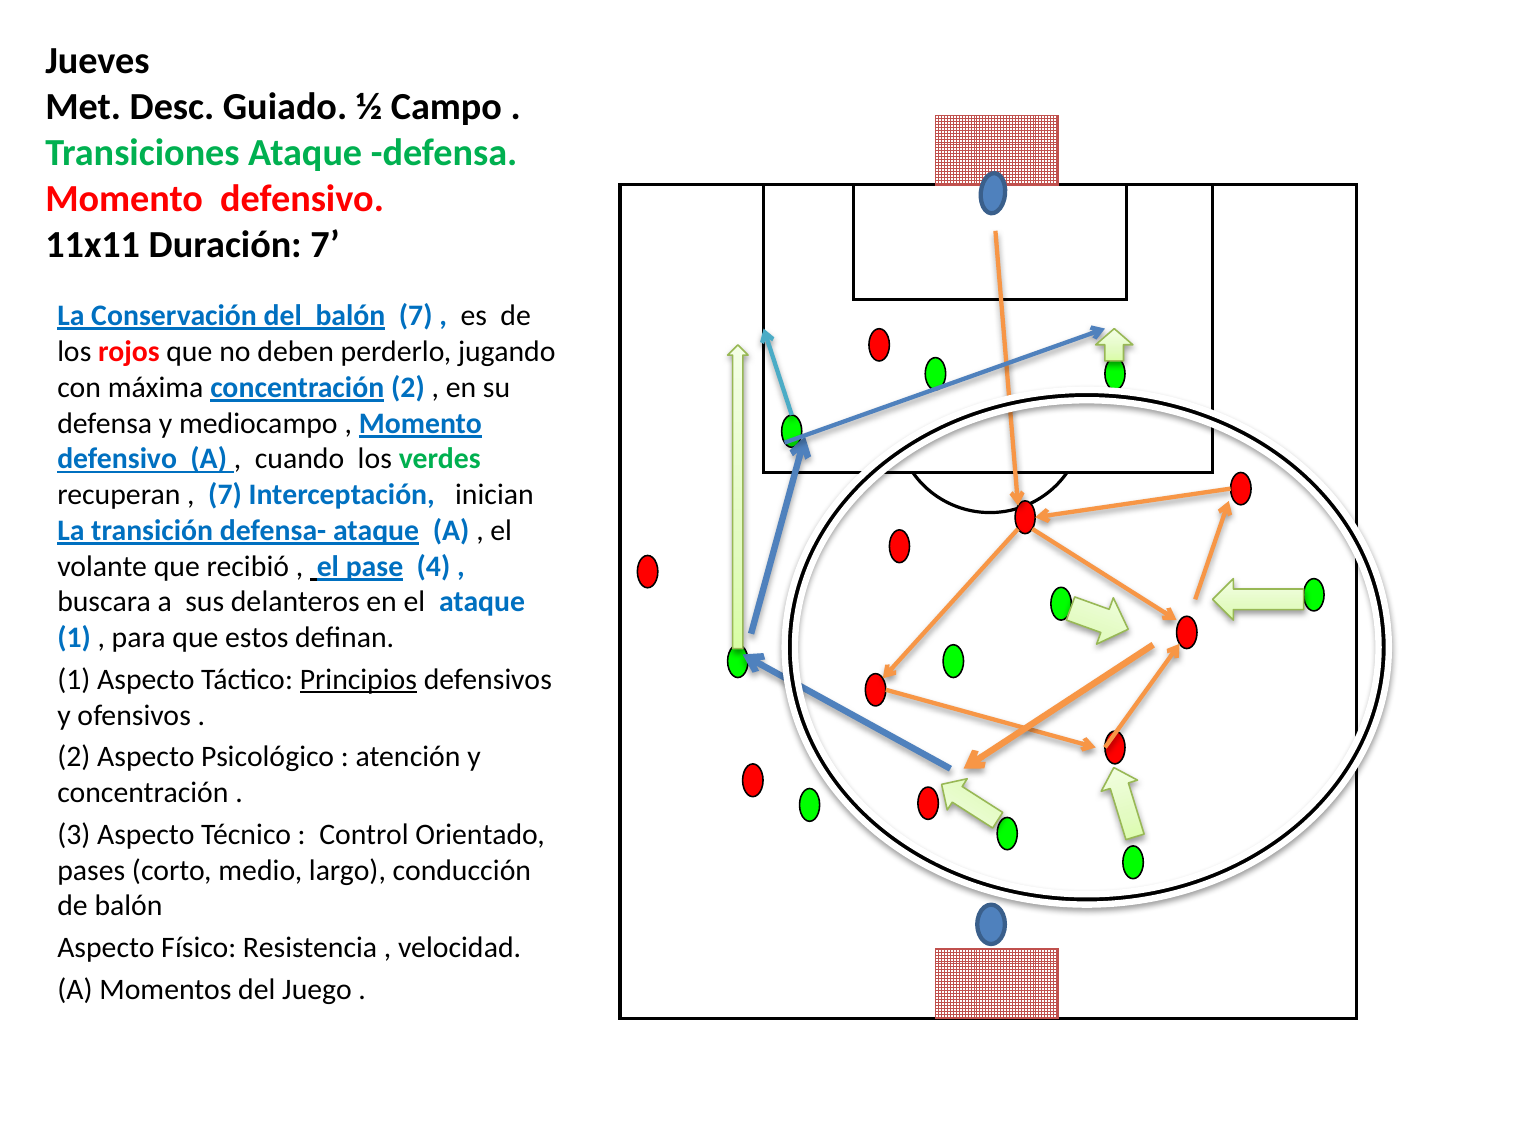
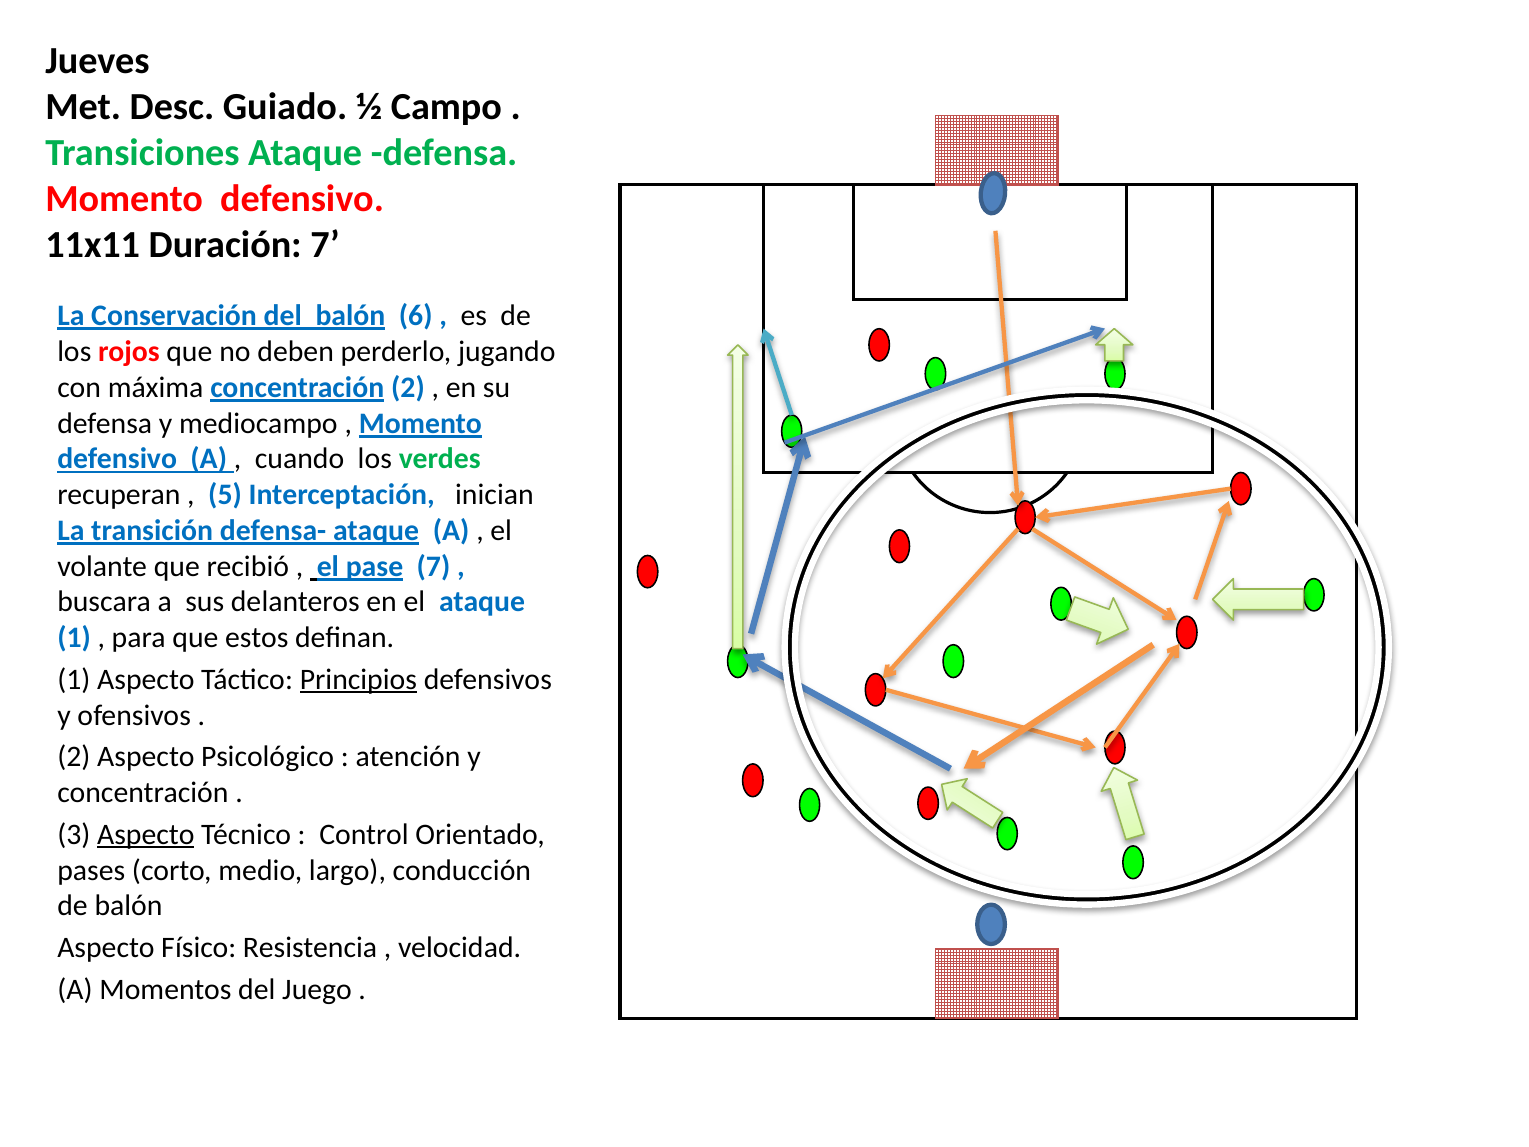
balón 7: 7 -> 6
7 at (225, 495): 7 -> 5
pase 4: 4 -> 7
Aspecto at (146, 834) underline: none -> present
